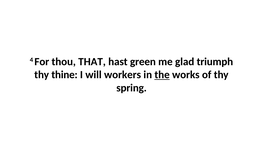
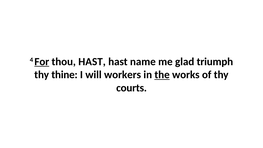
For underline: none -> present
thou THAT: THAT -> HAST
green: green -> name
spring: spring -> courts
